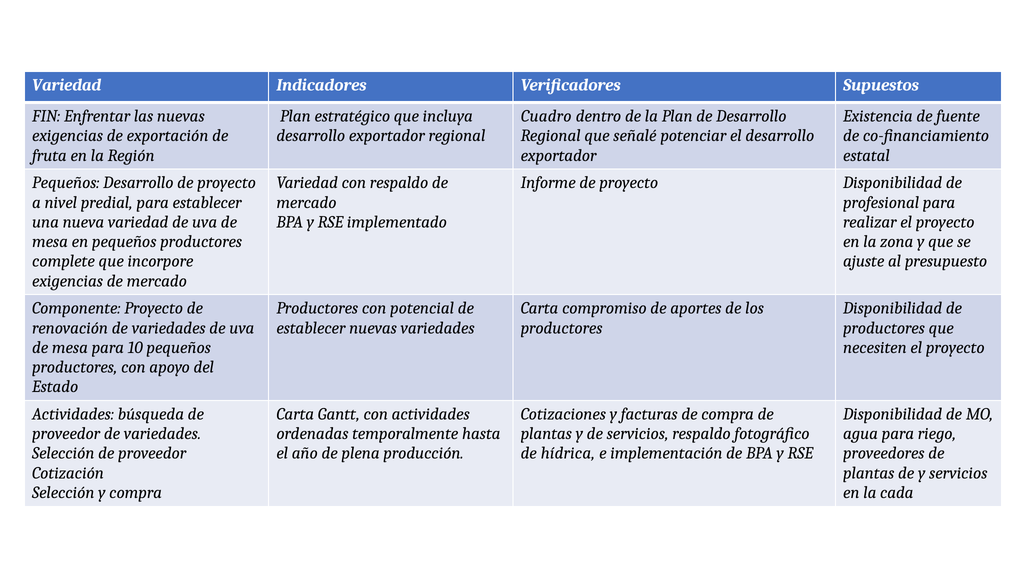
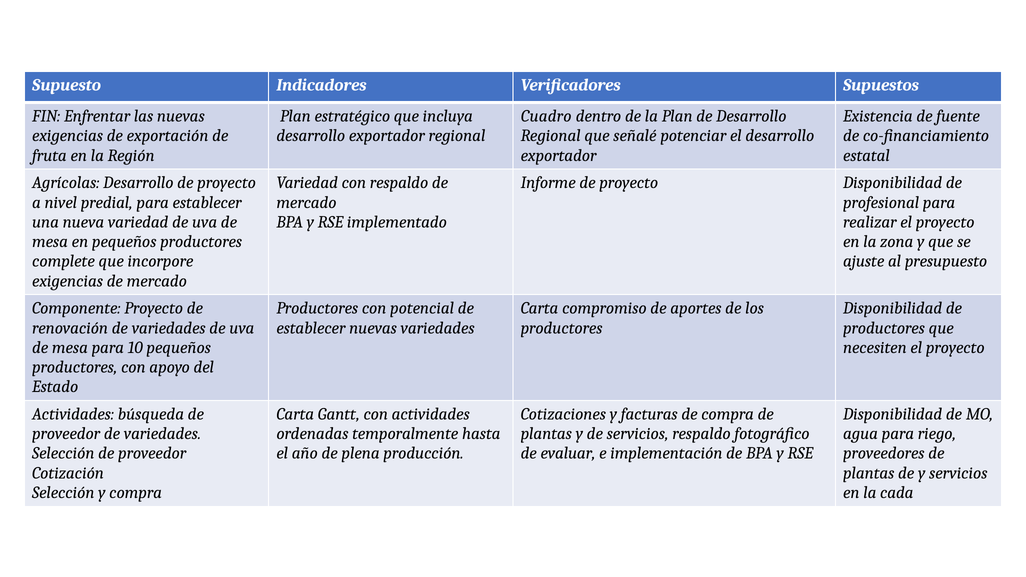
Variedad at (67, 85): Variedad -> Supuesto
Pequeños at (66, 183): Pequeños -> Agrícolas
hídrica: hídrica -> evaluar
